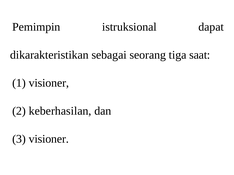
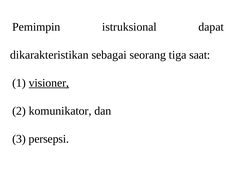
visioner at (49, 83) underline: none -> present
keberhasilan: keberhasilan -> komunikator
3 visioner: visioner -> persepsi
